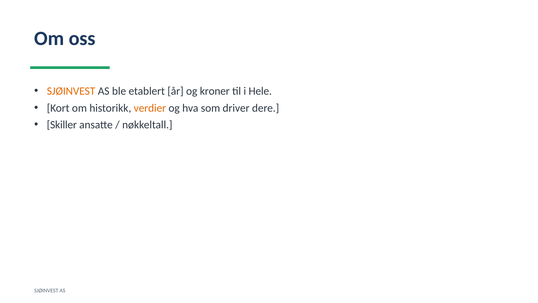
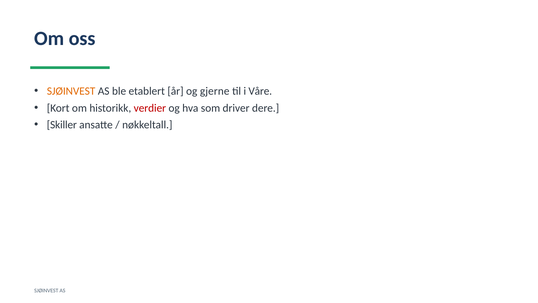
kroner: kroner -> gjerne
Hele: Hele -> Våre
verdier colour: orange -> red
